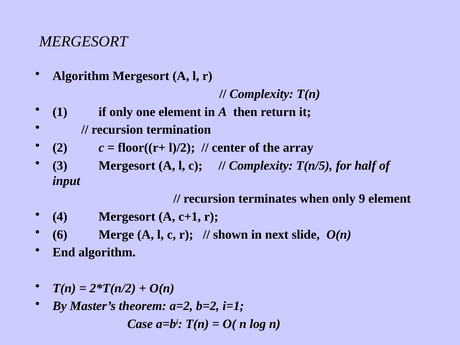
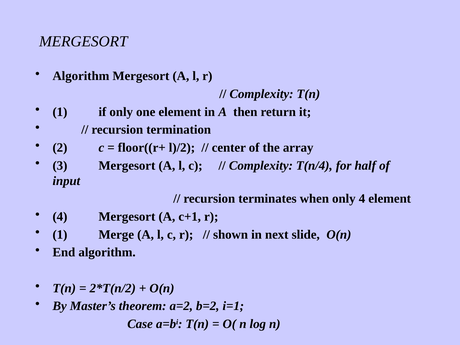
T(n/5: T(n/5 -> T(n/4
only 9: 9 -> 4
6 at (60, 235): 6 -> 1
